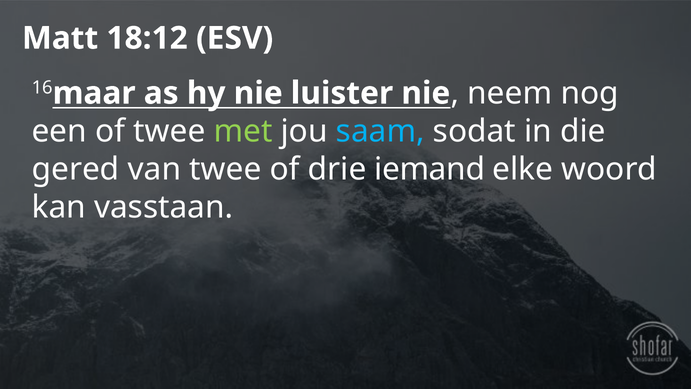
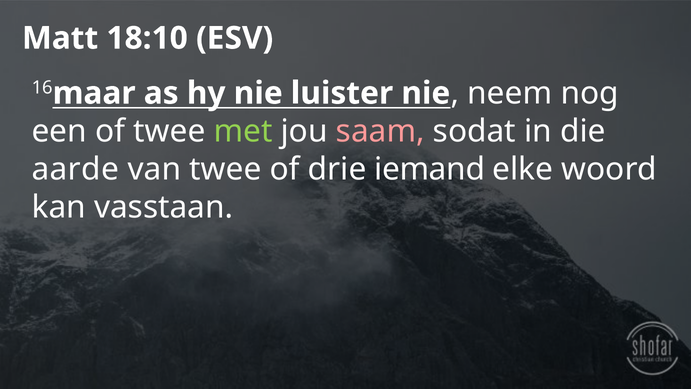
18:12: 18:12 -> 18:10
saam colour: light blue -> pink
gered: gered -> aarde
